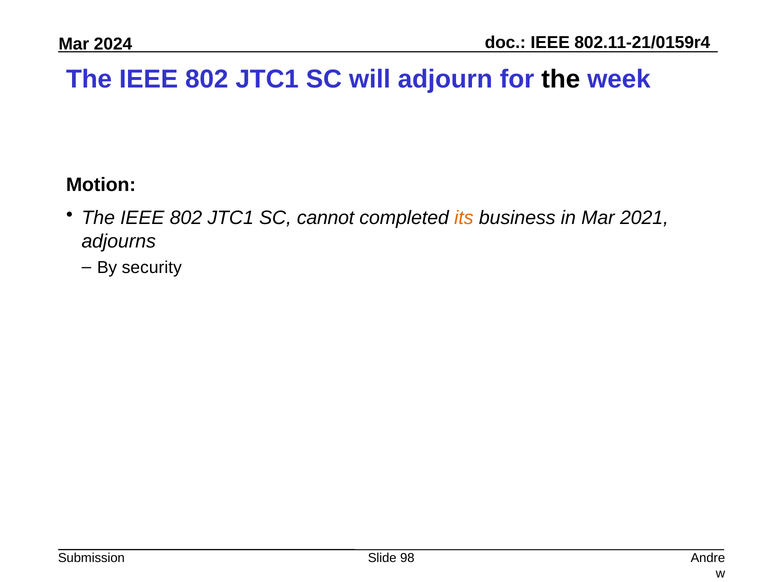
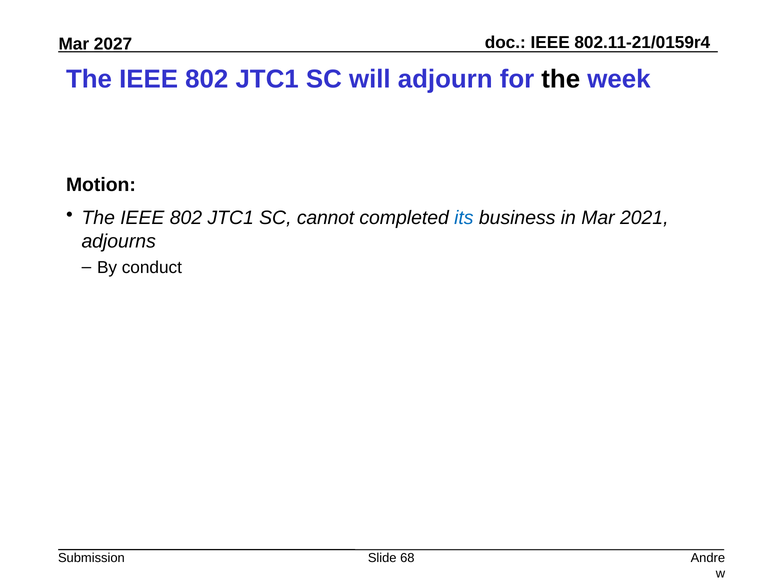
2024: 2024 -> 2027
its colour: orange -> blue
security: security -> conduct
98: 98 -> 68
